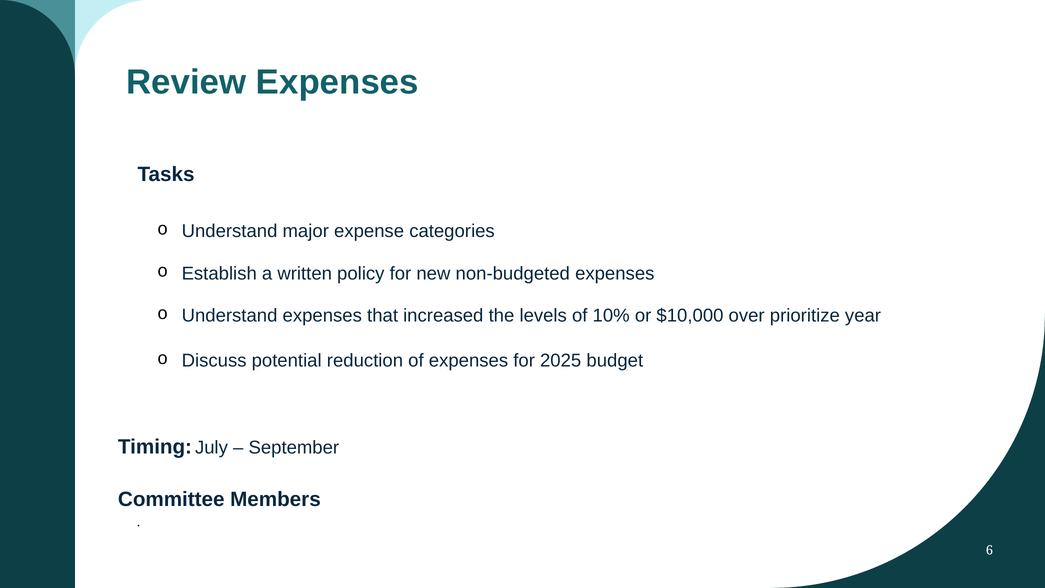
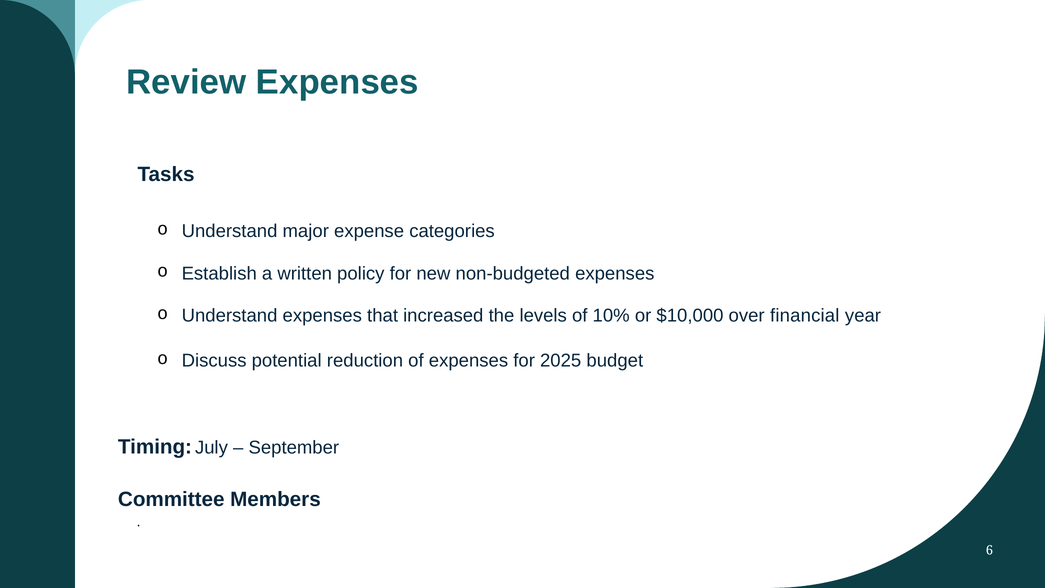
prioritize: prioritize -> financial
